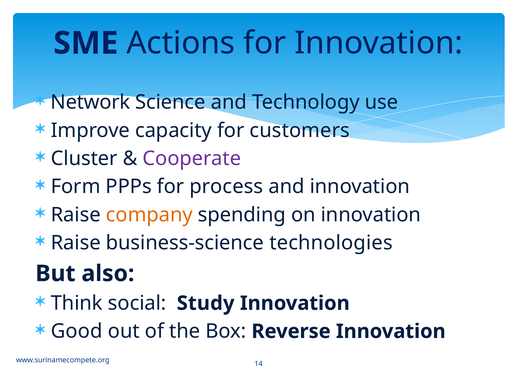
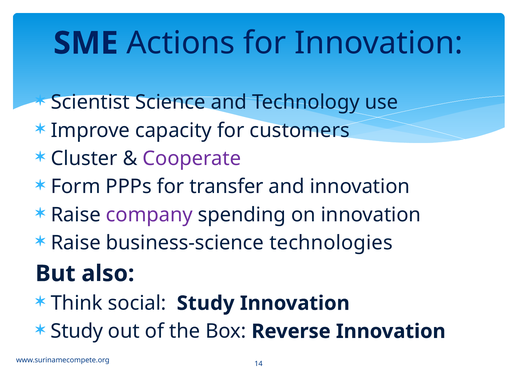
Network: Network -> Scientist
process: process -> transfer
company colour: orange -> purple
Good at (77, 331): Good -> Study
